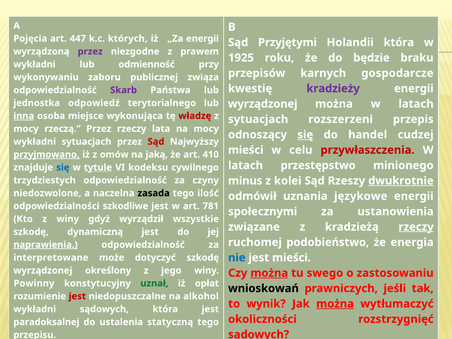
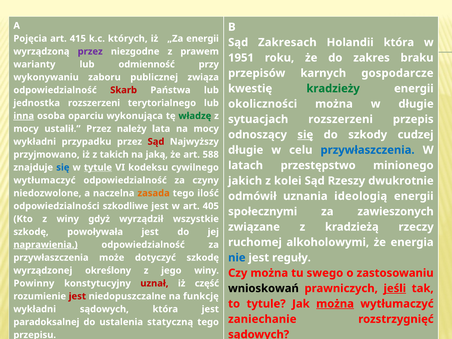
447: 447 -> 415
Przyjętymi: Przyjętymi -> Zakresach
1925: 1925 -> 1951
będzie: będzie -> zakres
wykładni at (34, 64): wykładni -> warianty
kradzieży colour: purple -> green
Skarb colour: purple -> red
jednostka odpowiedź: odpowiedź -> rozszerzeni
wyrządzonej at (263, 104): wyrządzonej -> okoliczności
można w latach: latach -> długie
miejsce: miejsce -> oparciu
władzę colour: red -> green
rzeczą: rzeczą -> ustalił
Przez rzeczy: rzeczy -> należy
handel: handel -> szkody
wykładni sytuacjach: sytuacjach -> przypadku
mieści at (246, 150): mieści -> długie
przywłaszczenia at (368, 150) colour: red -> blue
przyjmowano underline: present -> none
omów: omów -> takich
410: 410 -> 588
trzydziestych at (45, 180): trzydziestych -> wytłumaczyć
minus: minus -> jakich
dwukrotnie underline: present -> none
zasada colour: black -> orange
językowe: językowe -> ideologią
781: 781 -> 405
ustanowienia: ustanowienia -> zawieszonych
rzeczy at (416, 227) underline: present -> none
dynamiczną: dynamiczną -> powoływała
podobieństwo: podobieństwo -> alkoholowymi
jest mieści: mieści -> reguły
interpretowane at (51, 258): interpretowane -> przywłaszczenia
można at (269, 273) underline: present -> none
uznał colour: green -> red
opłat: opłat -> część
jeśli underline: none -> present
alkohol: alkohol -> funkcję
to wynik: wynik -> tytule
okoliczności: okoliczności -> zaniechanie
